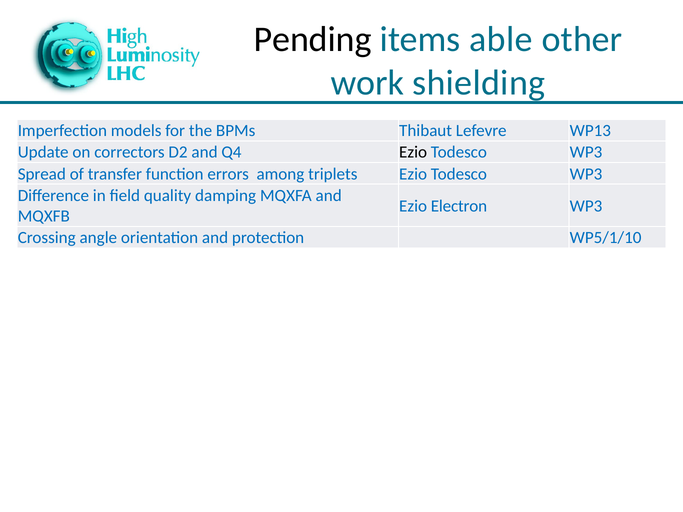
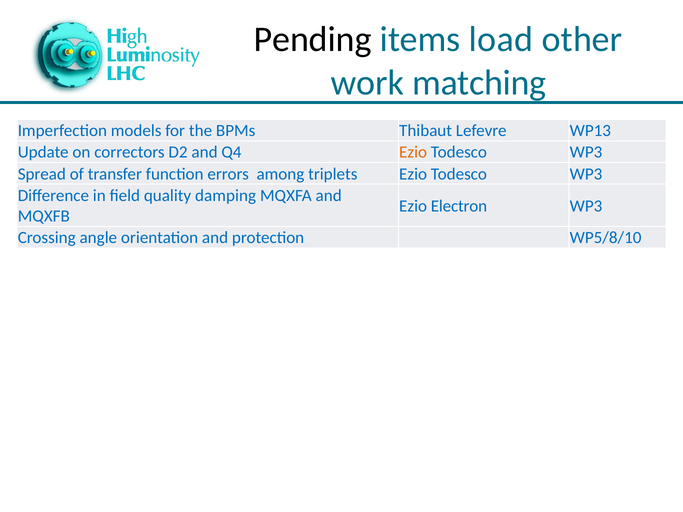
able: able -> load
shielding: shielding -> matching
Ezio at (413, 152) colour: black -> orange
WP5/1/10: WP5/1/10 -> WP5/8/10
